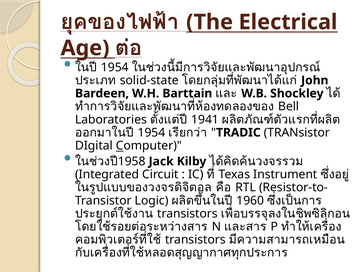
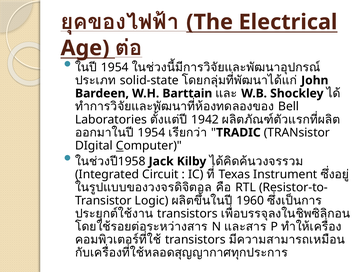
1941: 1941 -> 1942
